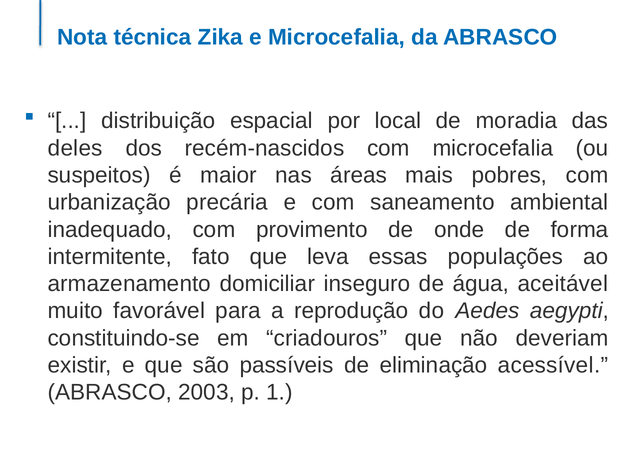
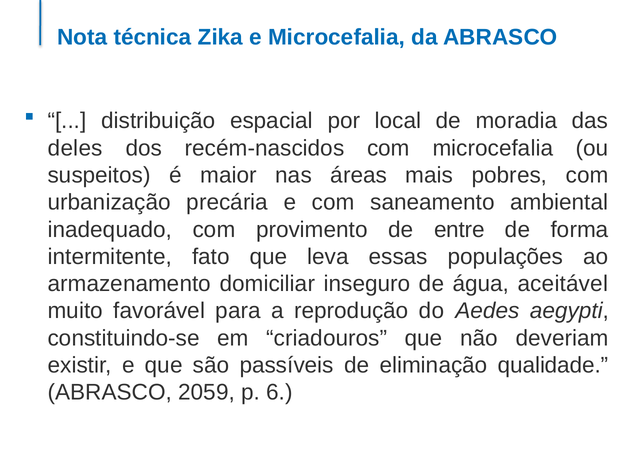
onde: onde -> entre
acessível: acessível -> qualidade
2003: 2003 -> 2059
1: 1 -> 6
